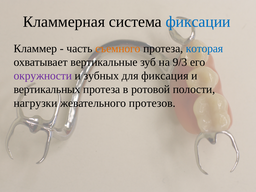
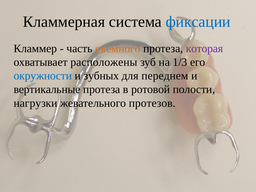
которая colour: blue -> purple
вертикальные: вертикальные -> расположены
9/3: 9/3 -> 1/3
окружности colour: purple -> blue
фиксация: фиксация -> переднем
вертикальных: вертикальных -> вертикальные
